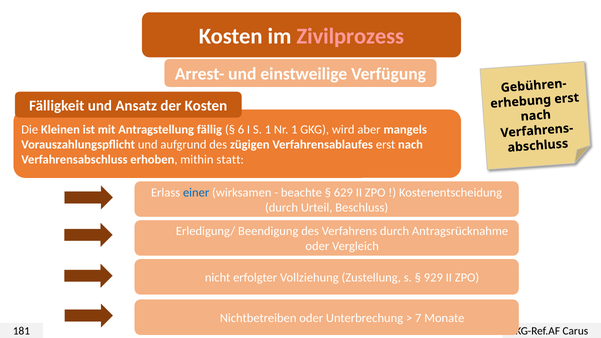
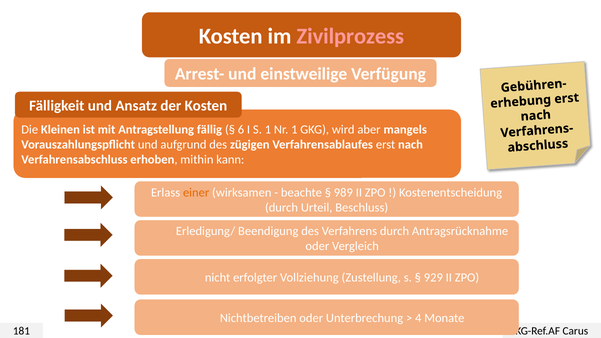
statt: statt -> kann
einer colour: blue -> orange
629: 629 -> 989
7: 7 -> 4
